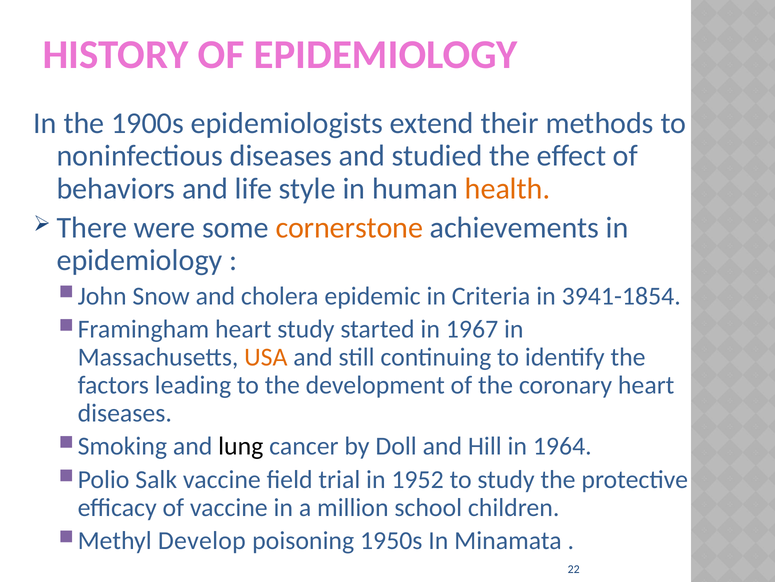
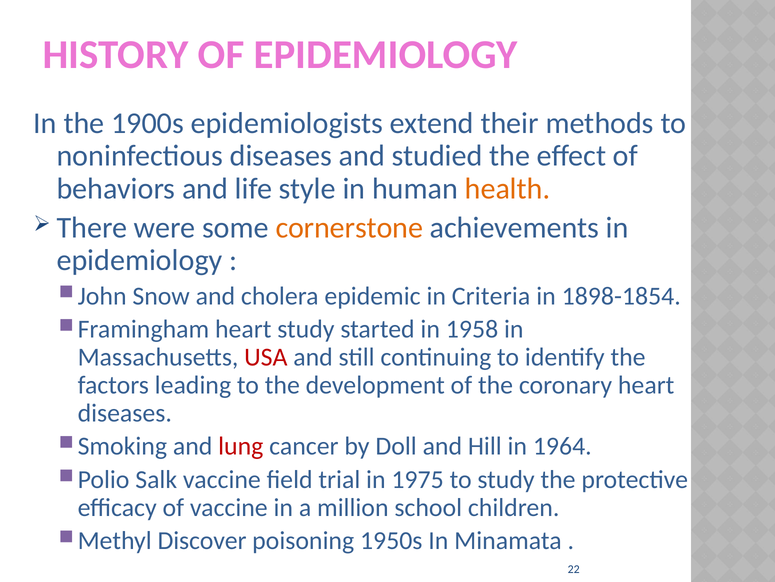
3941-1854: 3941-1854 -> 1898-1854
1967: 1967 -> 1958
USA colour: orange -> red
lung colour: black -> red
1952: 1952 -> 1975
Develop: Develop -> Discover
